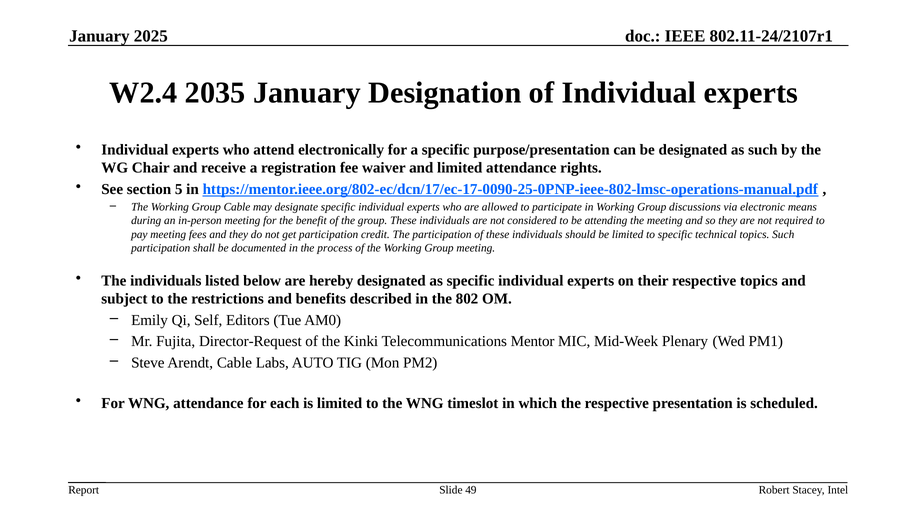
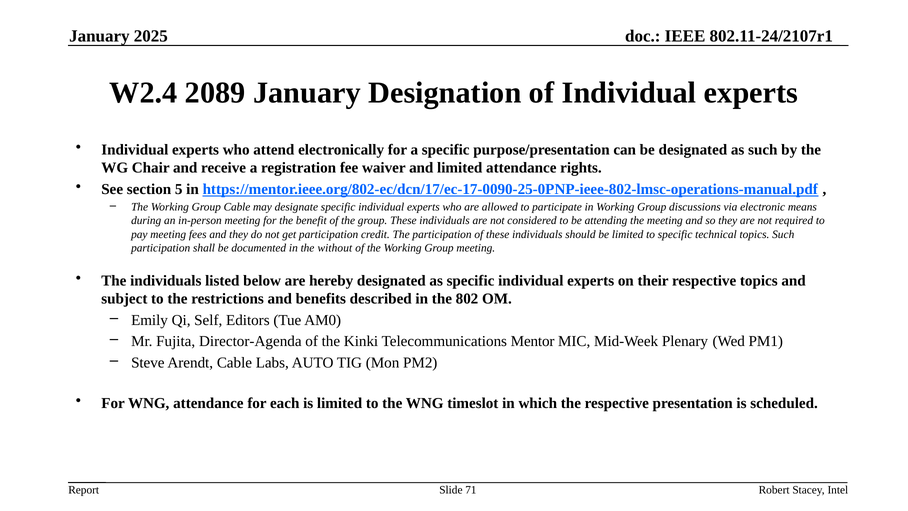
2035: 2035 -> 2089
process: process -> without
Director-Request: Director-Request -> Director-Agenda
49: 49 -> 71
